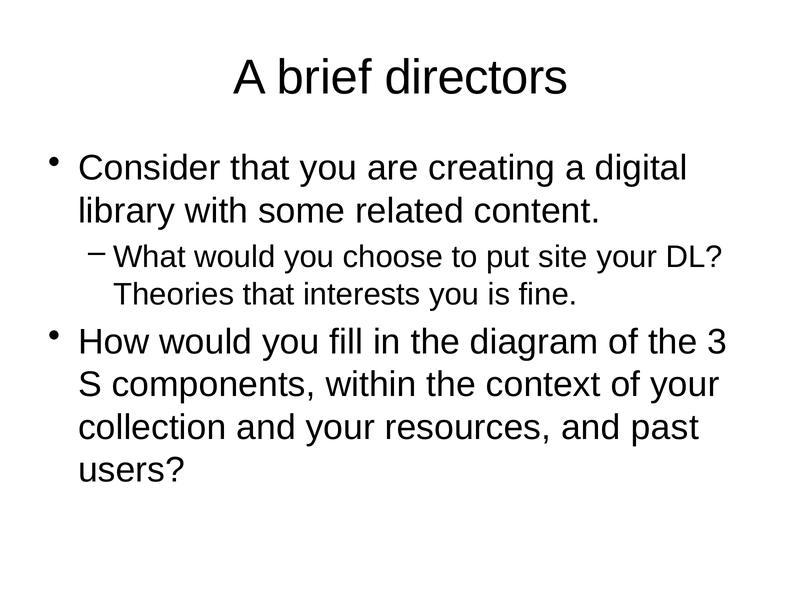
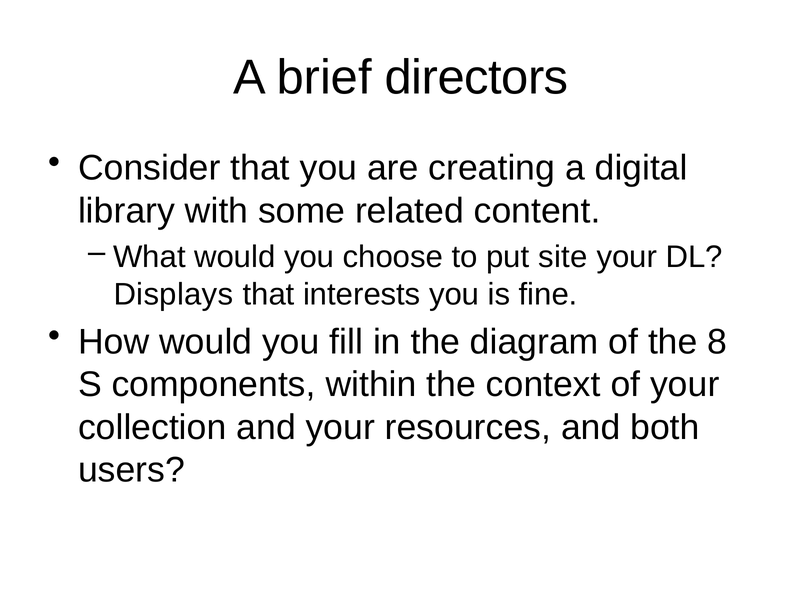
Theories: Theories -> Displays
3: 3 -> 8
past: past -> both
